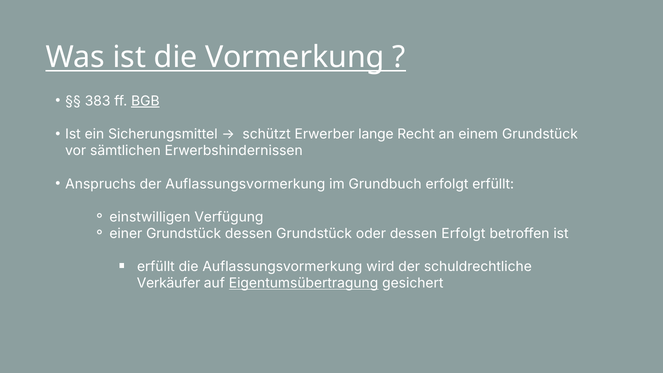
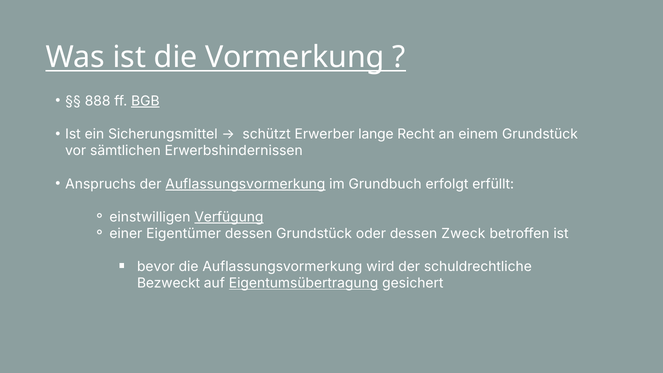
383: 383 -> 888
Auflassungsvormerkung at (245, 184) underline: none -> present
Verfügung underline: none -> present
einer Grundstück: Grundstück -> Eigentümer
dessen Erfolgt: Erfolgt -> Zweck
erfüllt at (156, 267): erfüllt -> bevor
Verkäufer: Verkäufer -> Bezweckt
